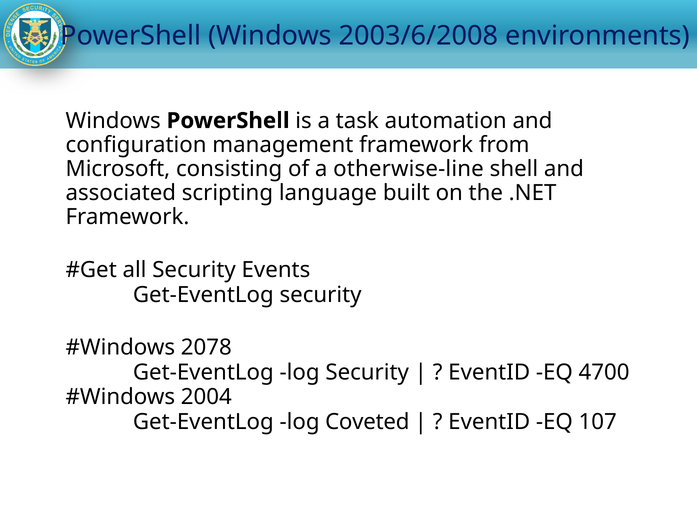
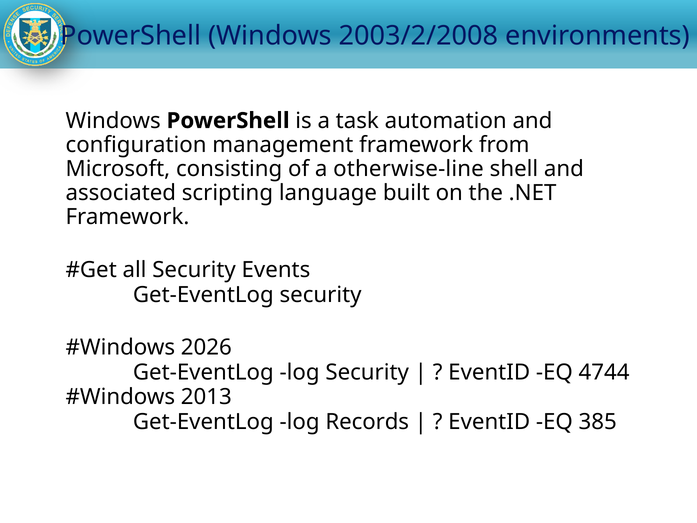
2003/6/2008: 2003/6/2008 -> 2003/2/2008
2078: 2078 -> 2026
4700: 4700 -> 4744
2004: 2004 -> 2013
Coveted: Coveted -> Records
107: 107 -> 385
